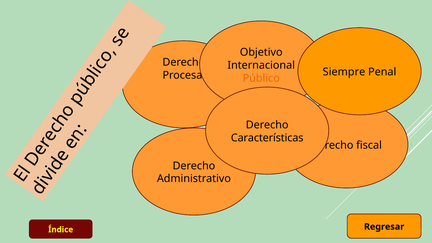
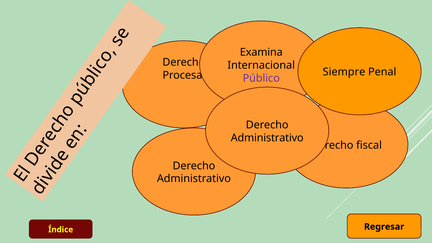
Objetivo: Objetivo -> Examina
Público colour: orange -> purple
Características at (267, 138): Características -> Administrativo
